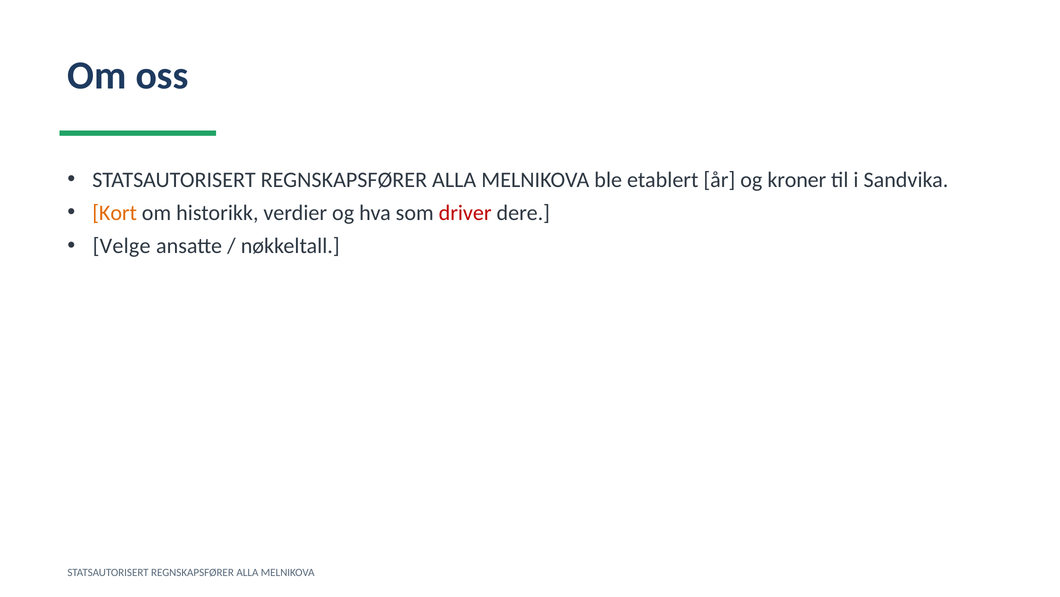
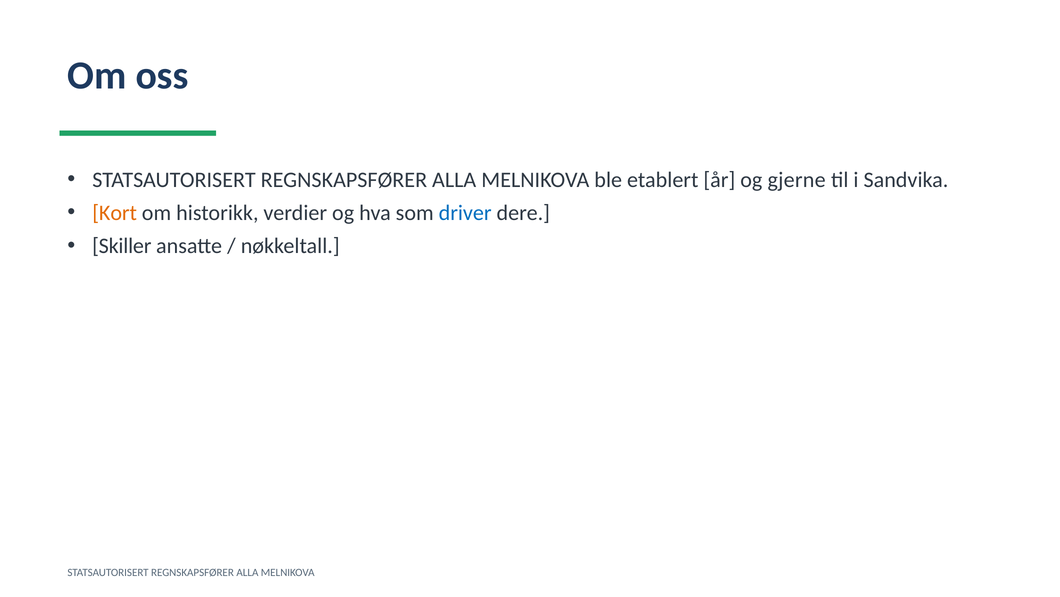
kroner: kroner -> gjerne
driver colour: red -> blue
Velge: Velge -> Skiller
